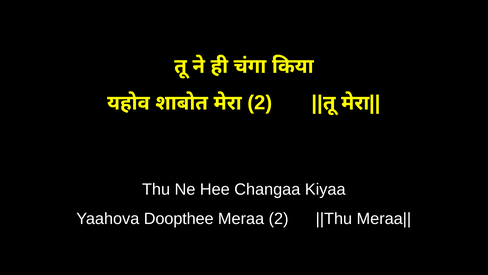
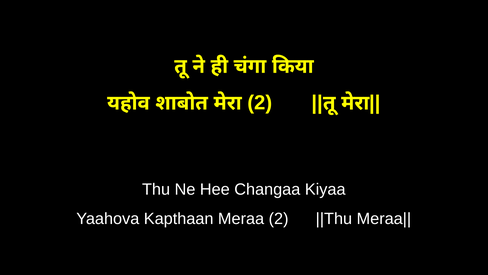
Doopthee: Doopthee -> Kapthaan
